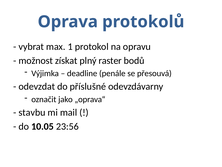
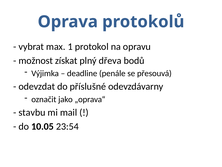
raster: raster -> dřeva
23:56: 23:56 -> 23:54
